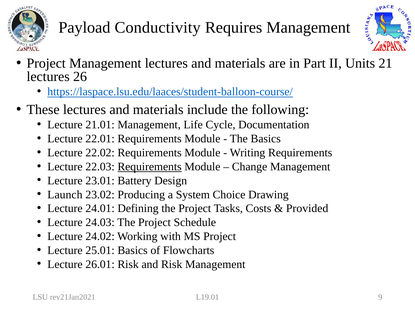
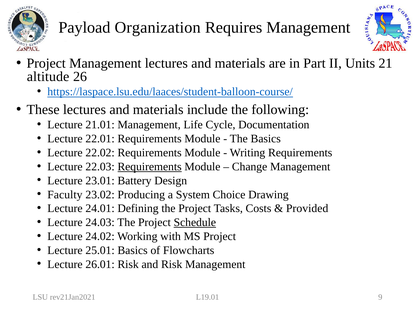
Conductivity: Conductivity -> Organization
lectures at (48, 77): lectures -> altitude
Launch: Launch -> Faculty
Schedule underline: none -> present
